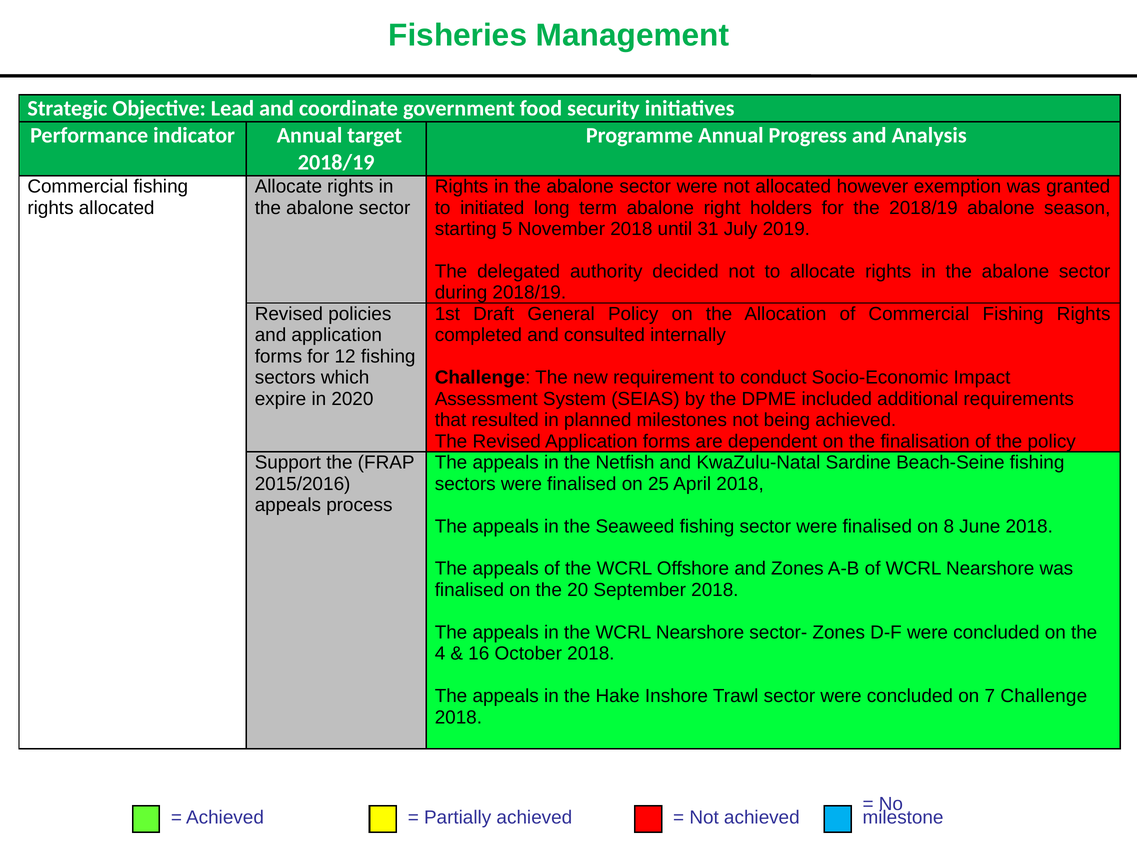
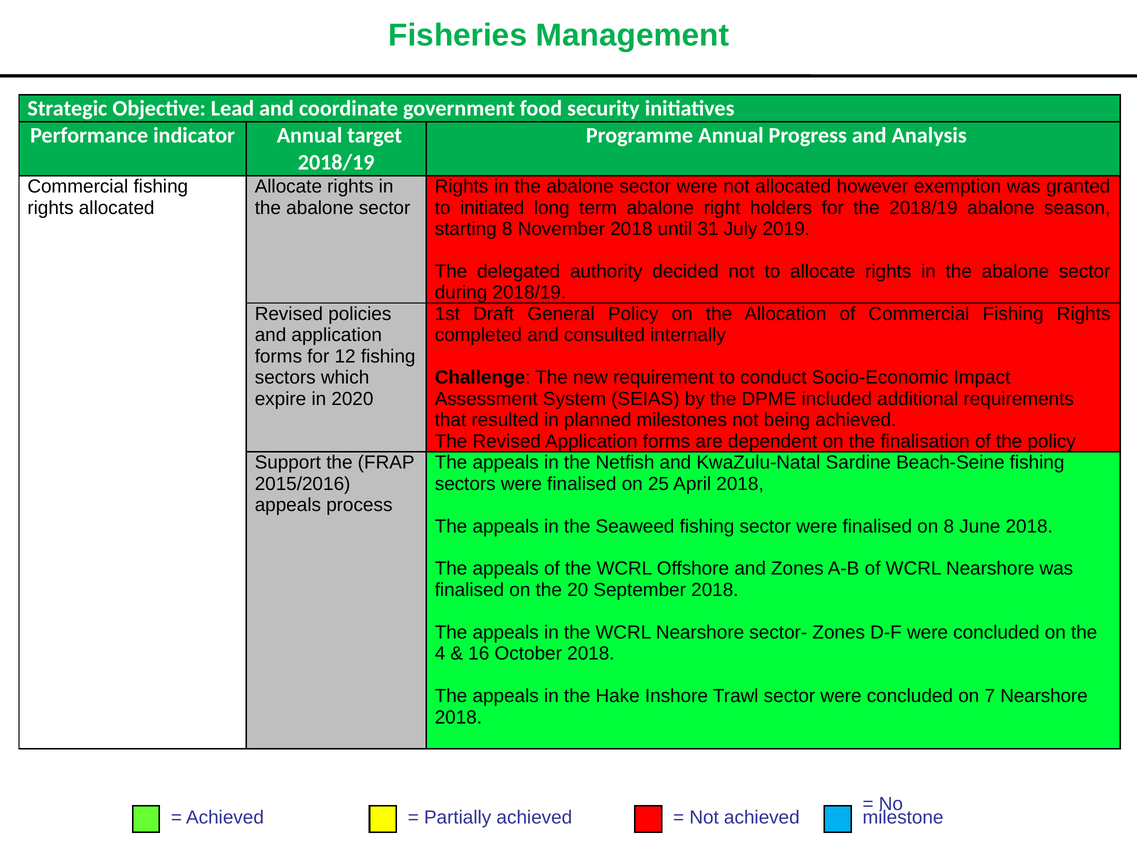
starting 5: 5 -> 8
7 Challenge: Challenge -> Nearshore
